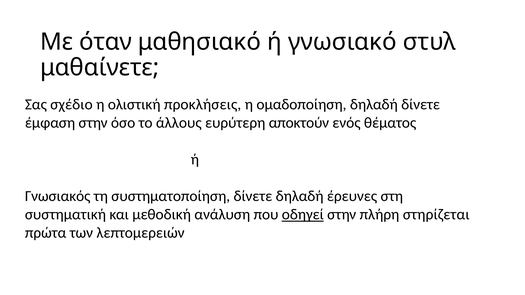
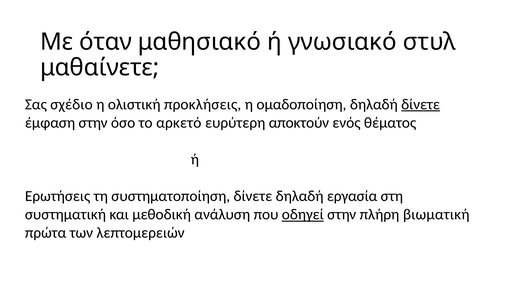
δίνετε at (421, 104) underline: none -> present
άλλους: άλλους -> αρκετό
Γνωσιακός: Γνωσιακός -> Ερωτήσεις
έρευνες: έρευνες -> εργασία
στηρίζεται: στηρίζεται -> βιωματική
